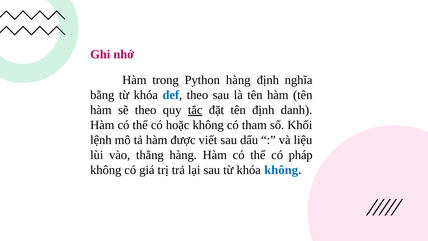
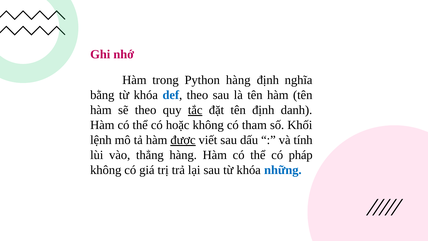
được underline: none -> present
liệu: liệu -> tính
khóa không: không -> những
